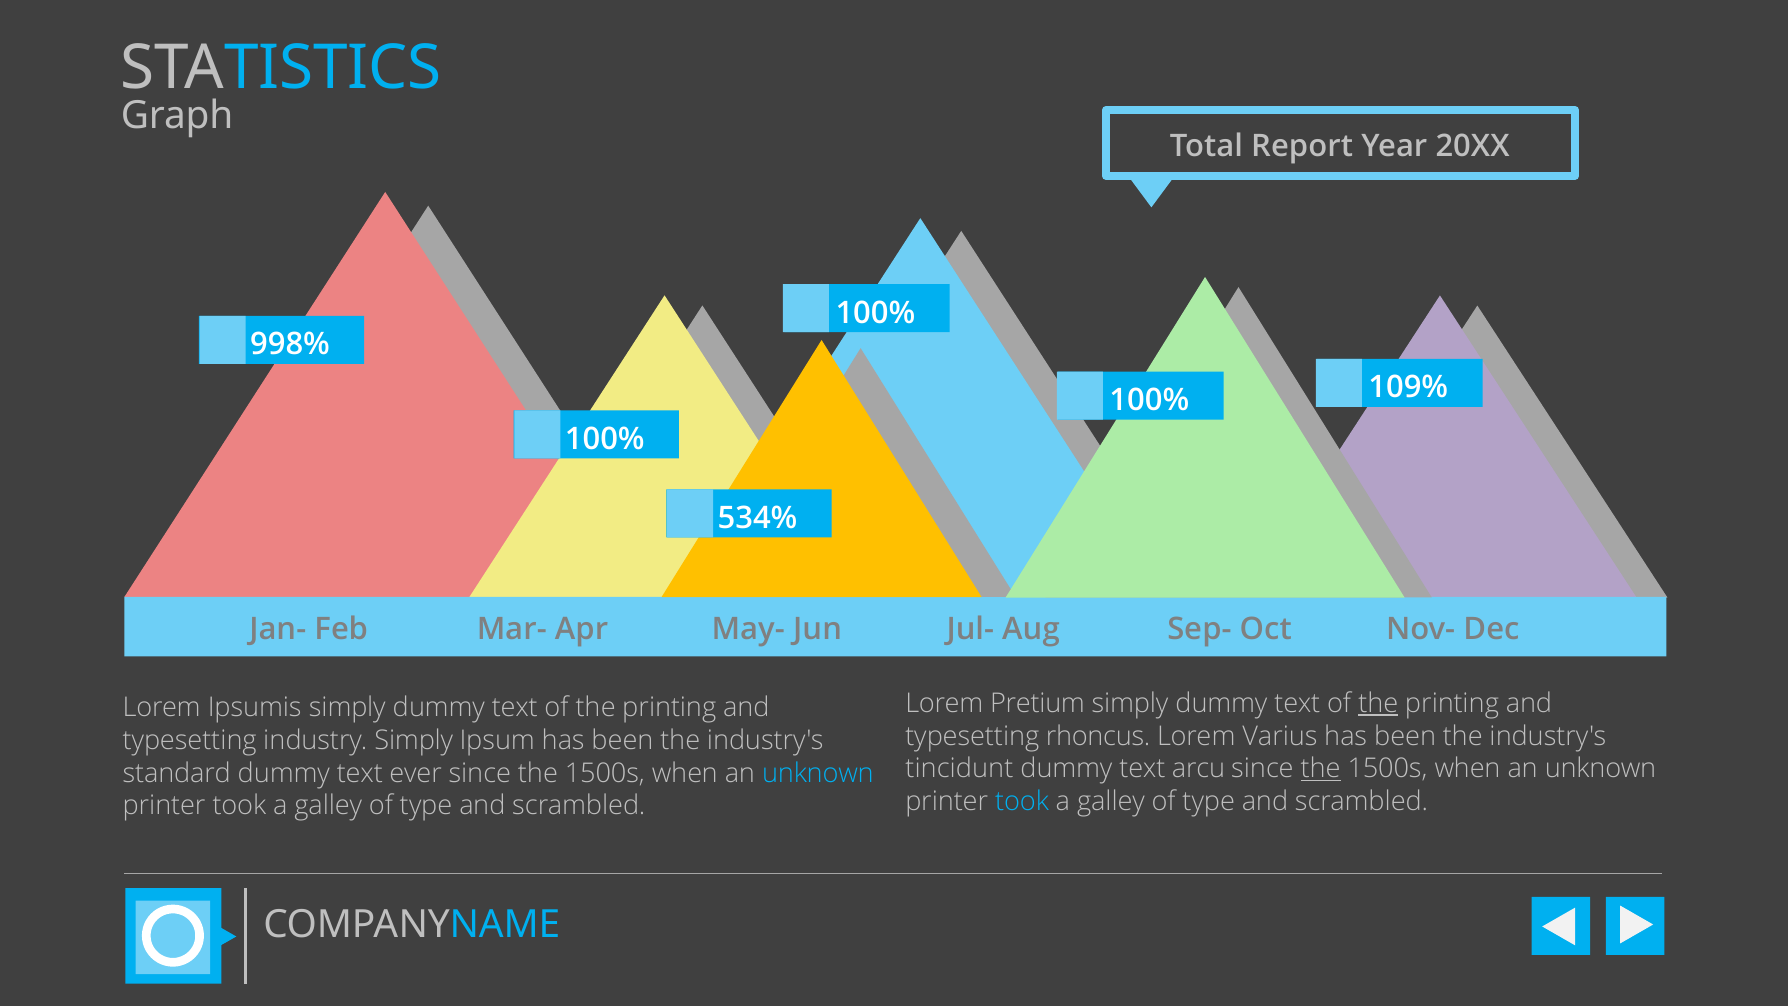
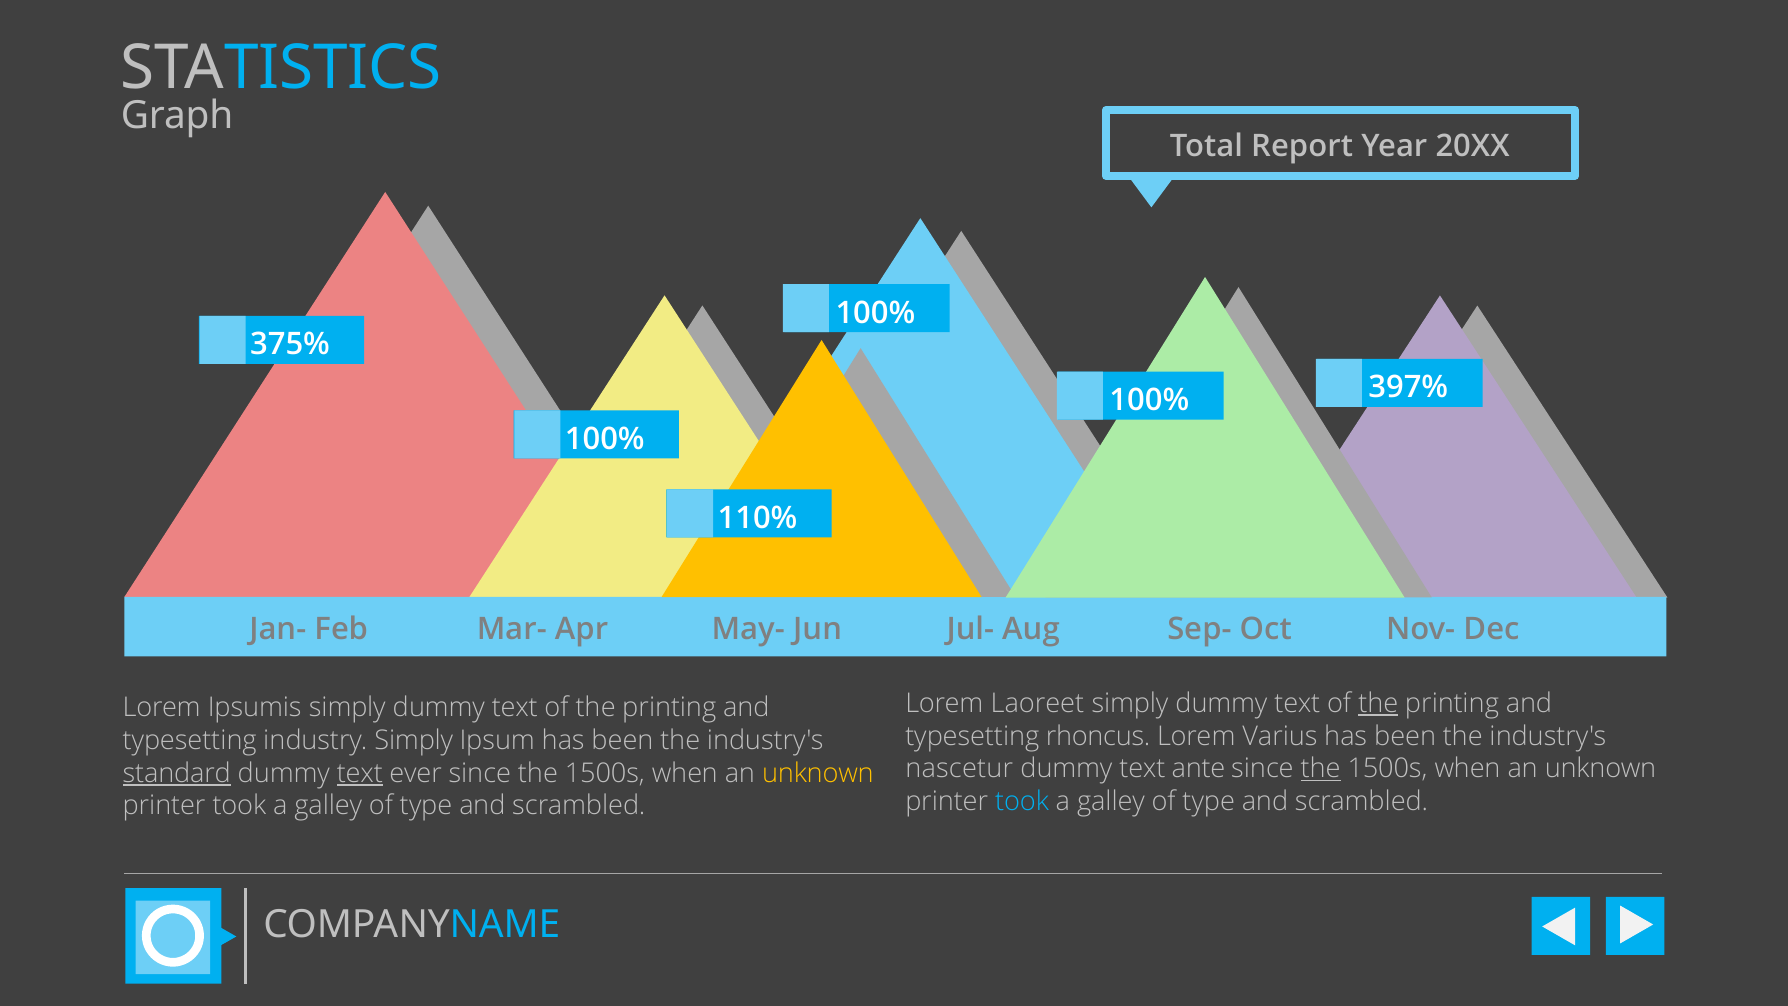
998%: 998% -> 375%
109%: 109% -> 397%
534%: 534% -> 110%
Pretium: Pretium -> Laoreet
tincidunt: tincidunt -> nascetur
arcu: arcu -> ante
standard underline: none -> present
text at (360, 773) underline: none -> present
unknown at (818, 773) colour: light blue -> yellow
